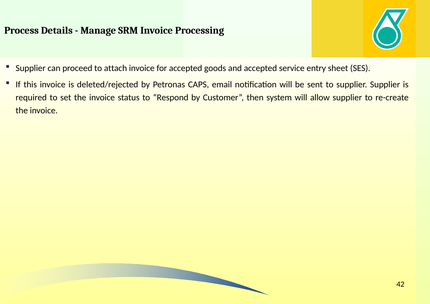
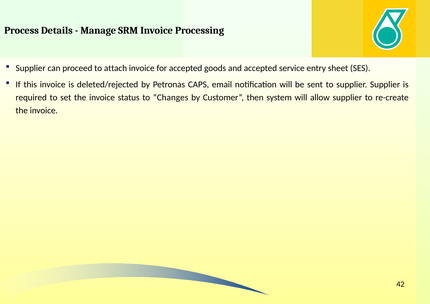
Respond: Respond -> Changes
